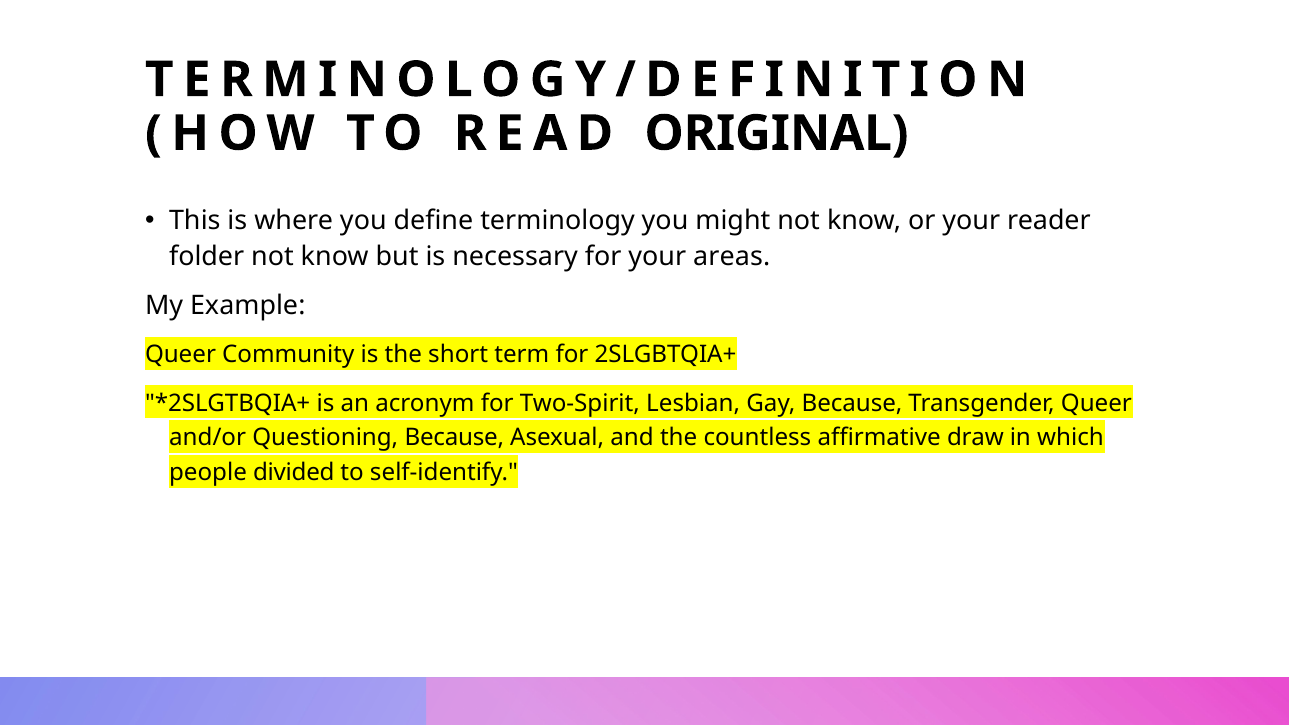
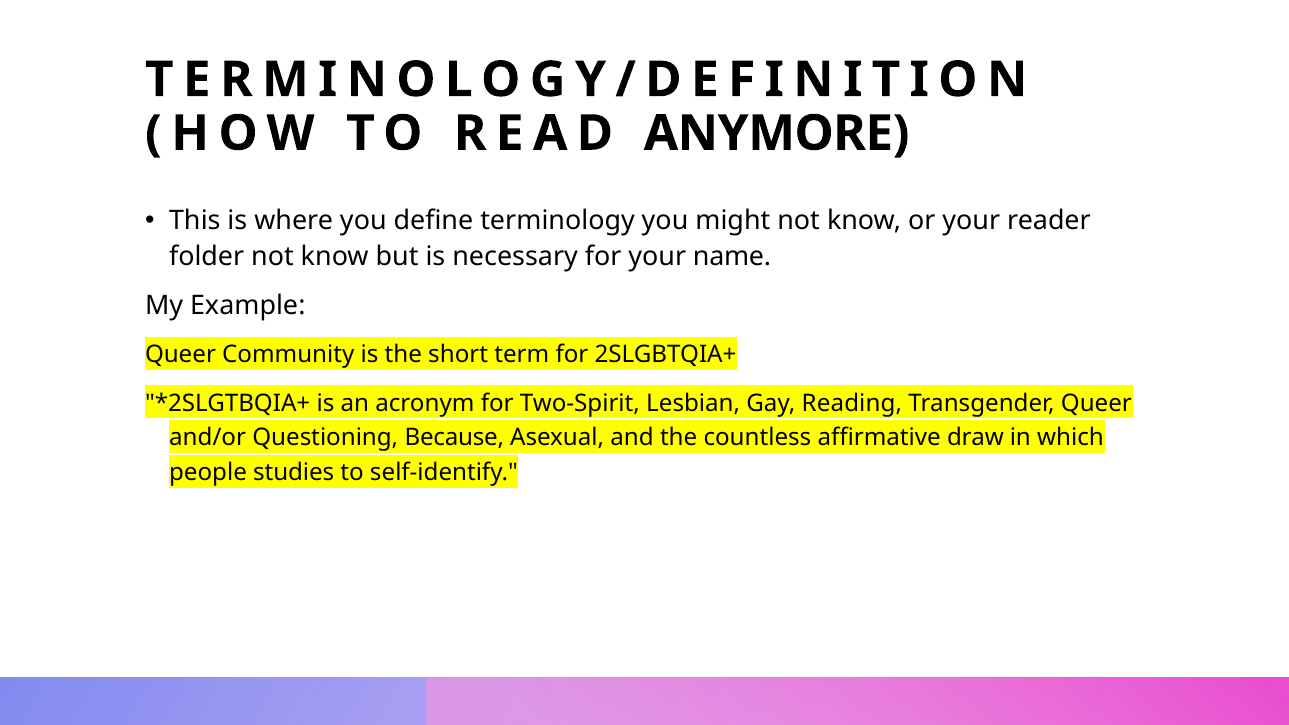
ORIGINAL: ORIGINAL -> ANYMORE
areas: areas -> name
Gay Because: Because -> Reading
divided: divided -> studies
